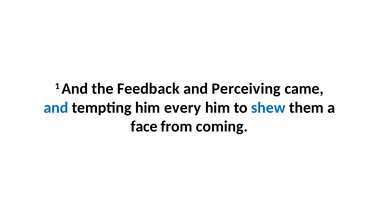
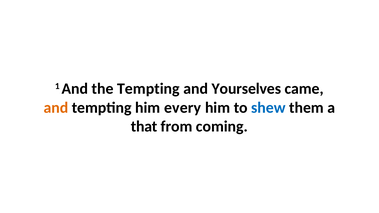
the Feedback: Feedback -> Tempting
Perceiving: Perceiving -> Yourselves
and at (56, 108) colour: blue -> orange
face: face -> that
